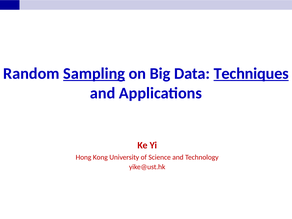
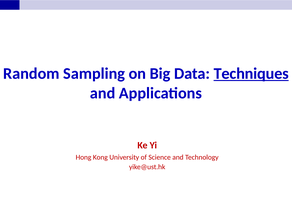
Sampling underline: present -> none
